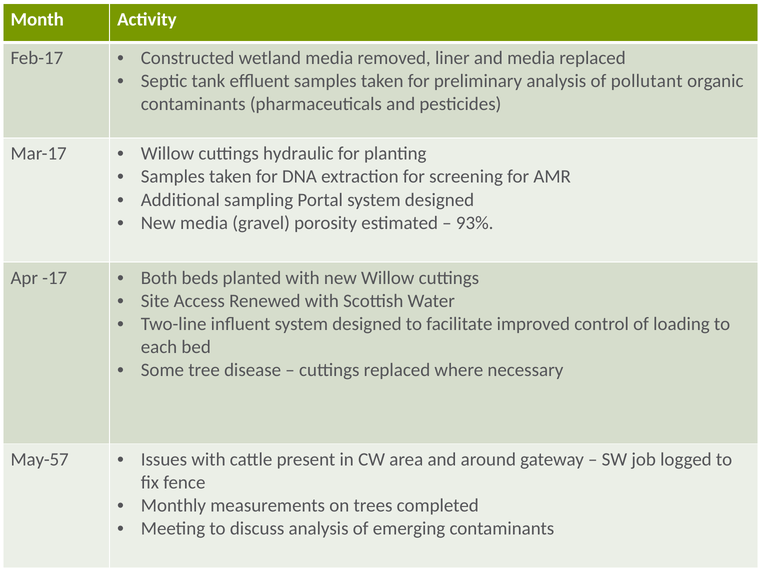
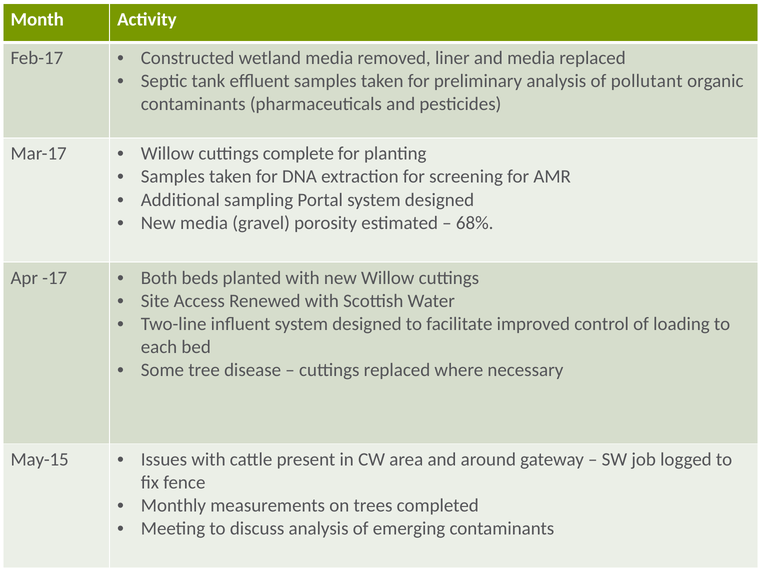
hydraulic: hydraulic -> complete
93%: 93% -> 68%
May-57: May-57 -> May-15
